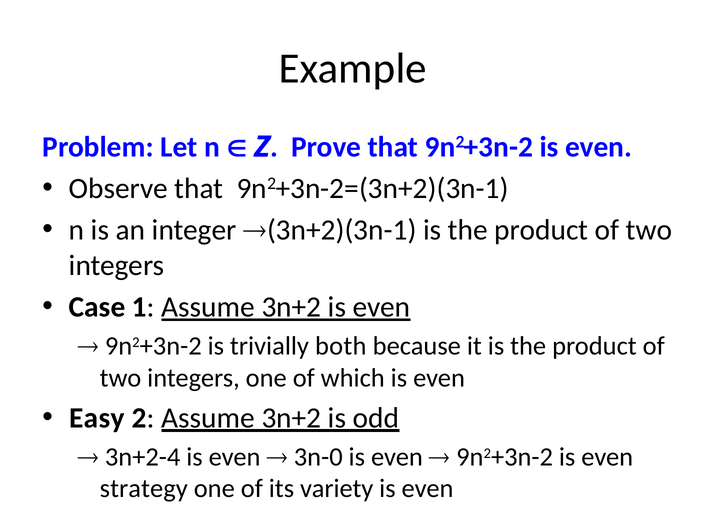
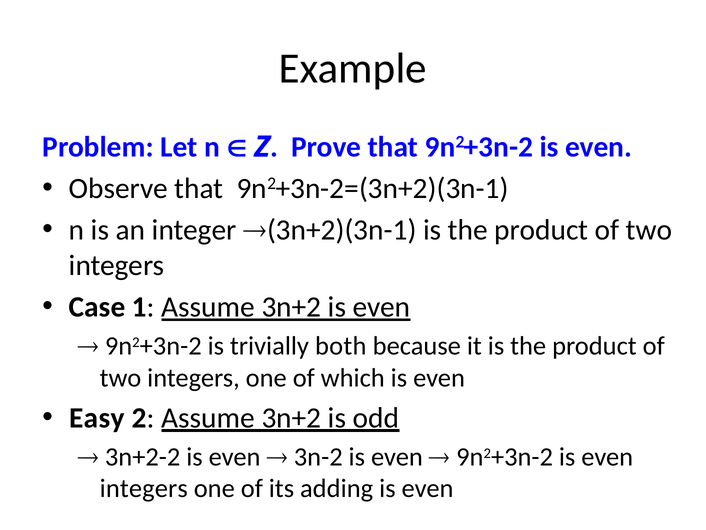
3n+2-4: 3n+2-4 -> 3n+2-2
3n-0: 3n-0 -> 3n-2
strategy at (144, 488): strategy -> integers
variety: variety -> adding
